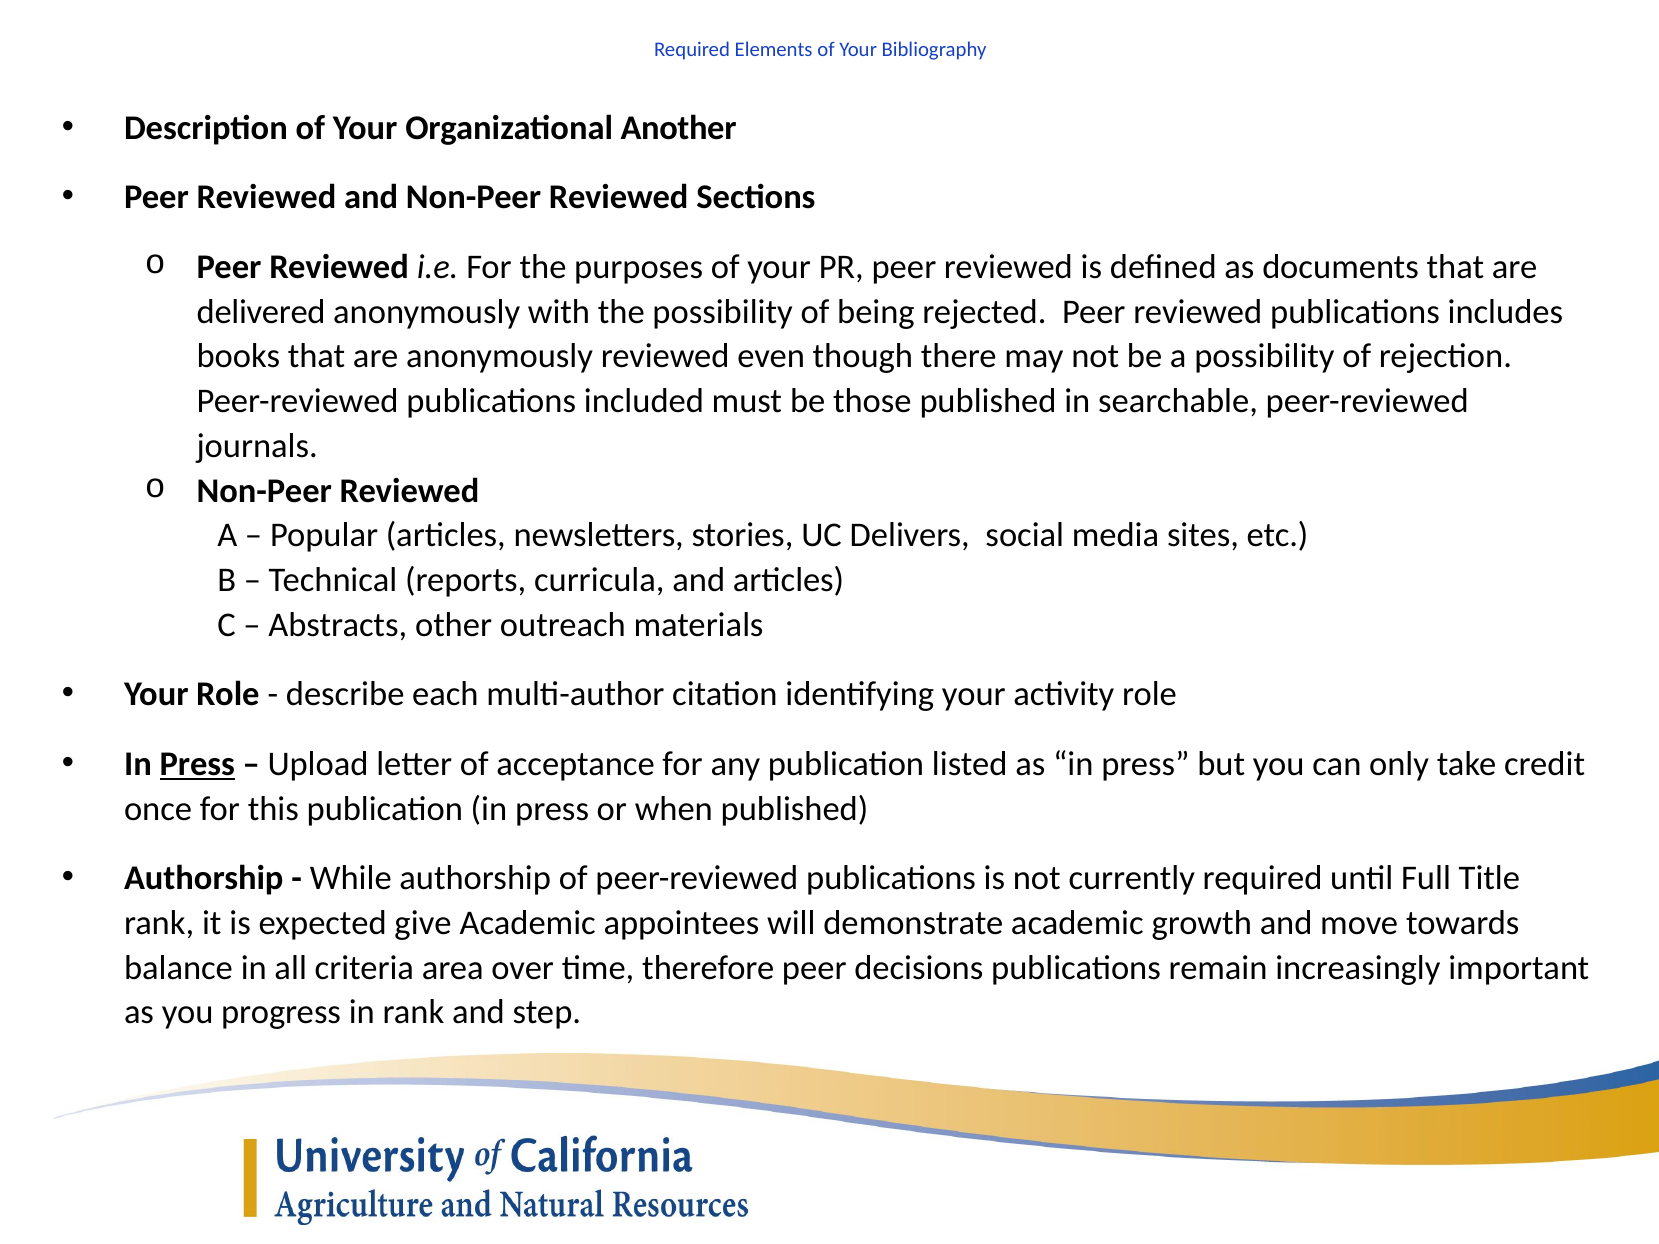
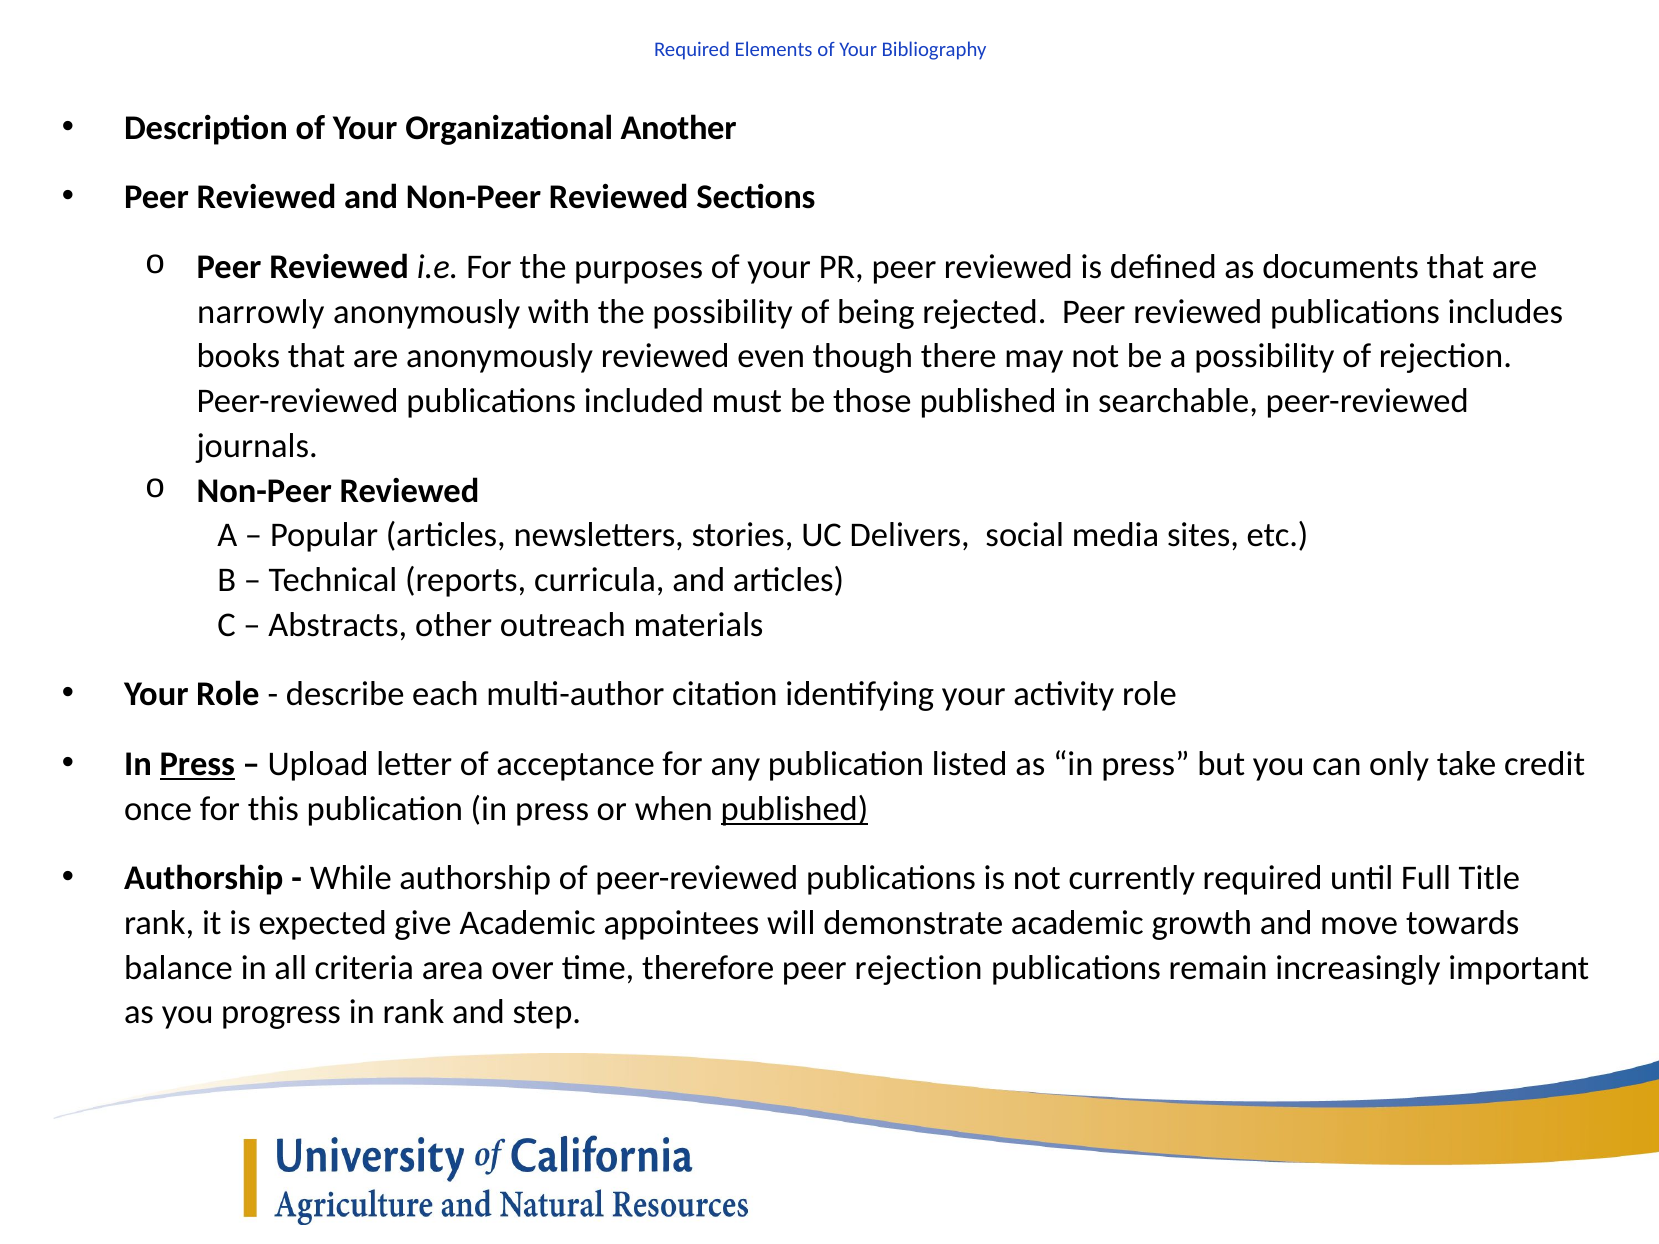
delivered: delivered -> narrowly
published at (795, 809) underline: none -> present
peer decisions: decisions -> rejection
